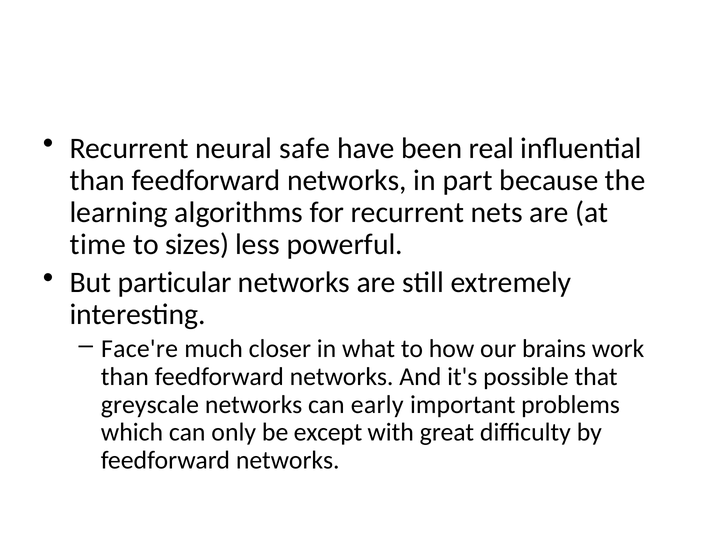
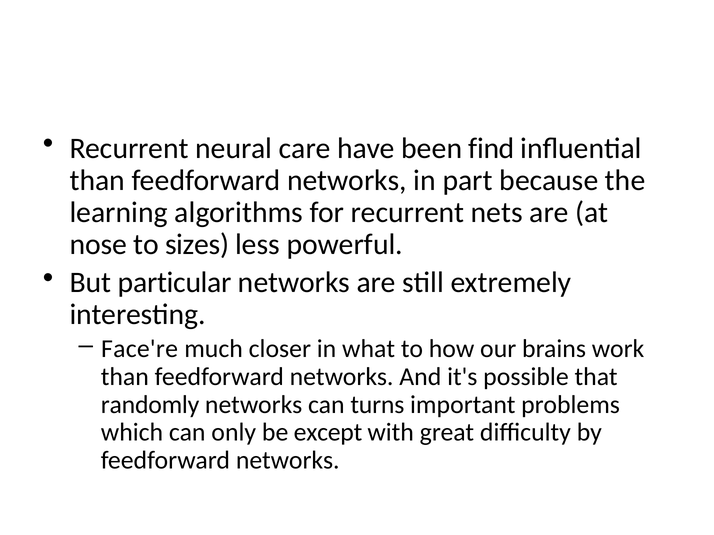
safe: safe -> care
real: real -> find
time: time -> nose
greyscale: greyscale -> randomly
early: early -> turns
